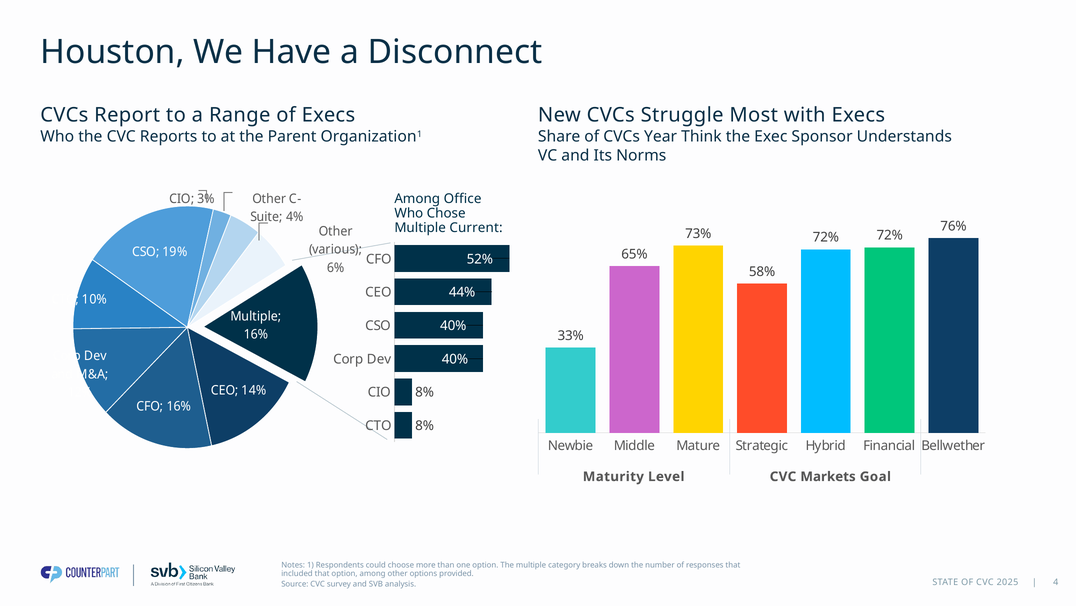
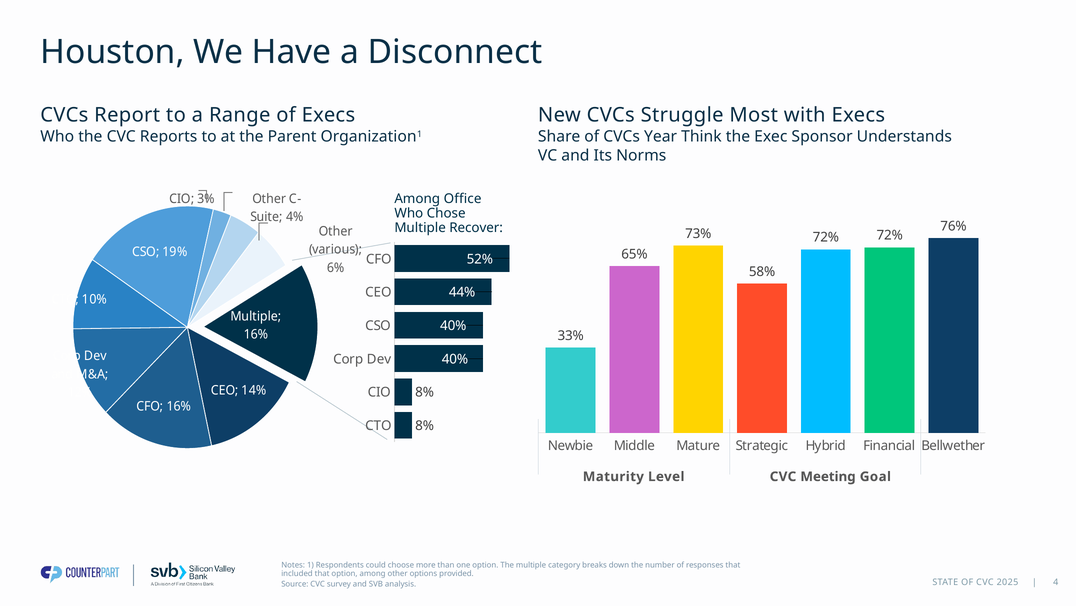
Current: Current -> Recover
Markets: Markets -> Meeting
